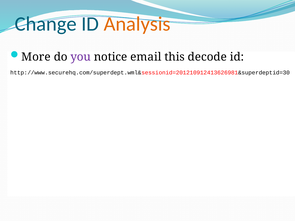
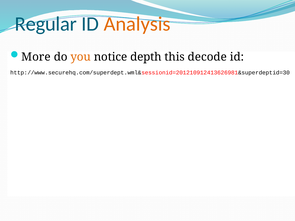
Change: Change -> Regular
you colour: purple -> orange
email: email -> depth
